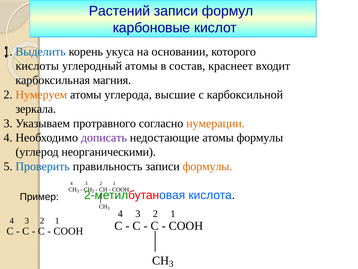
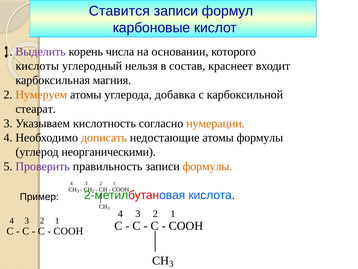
Растений: Растений -> Ставится
Выделить colour: blue -> purple
укуса: укуса -> числа
углеродный атомы: атомы -> нельзя
высшие: высшие -> добавка
зеркала: зеркала -> стеарат
протравного: протравного -> кислотность
дописать colour: purple -> orange
Проверить colour: blue -> purple
